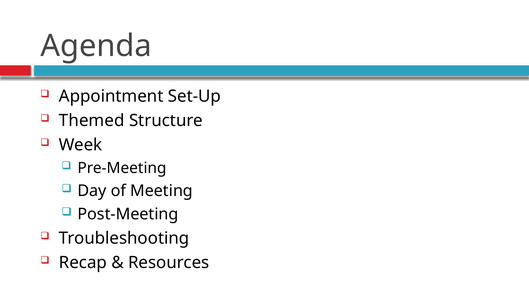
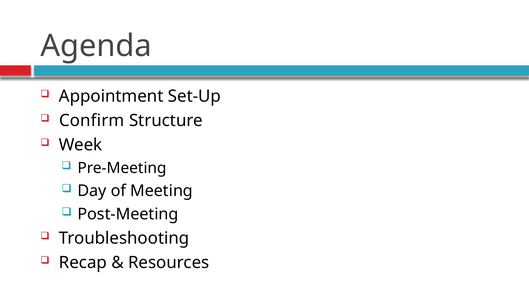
Themed: Themed -> Confirm
